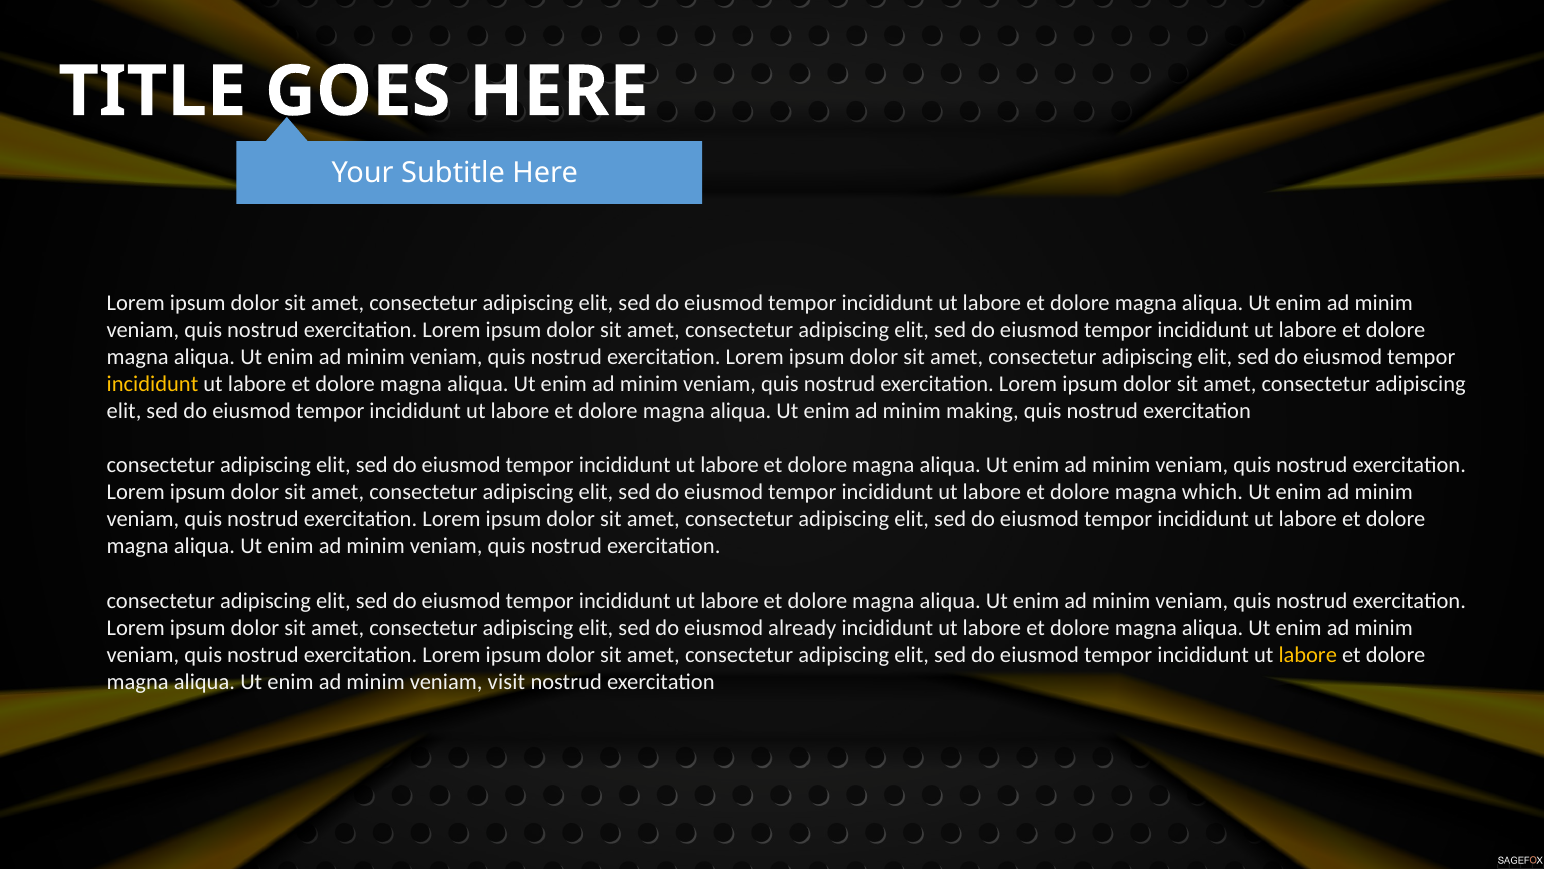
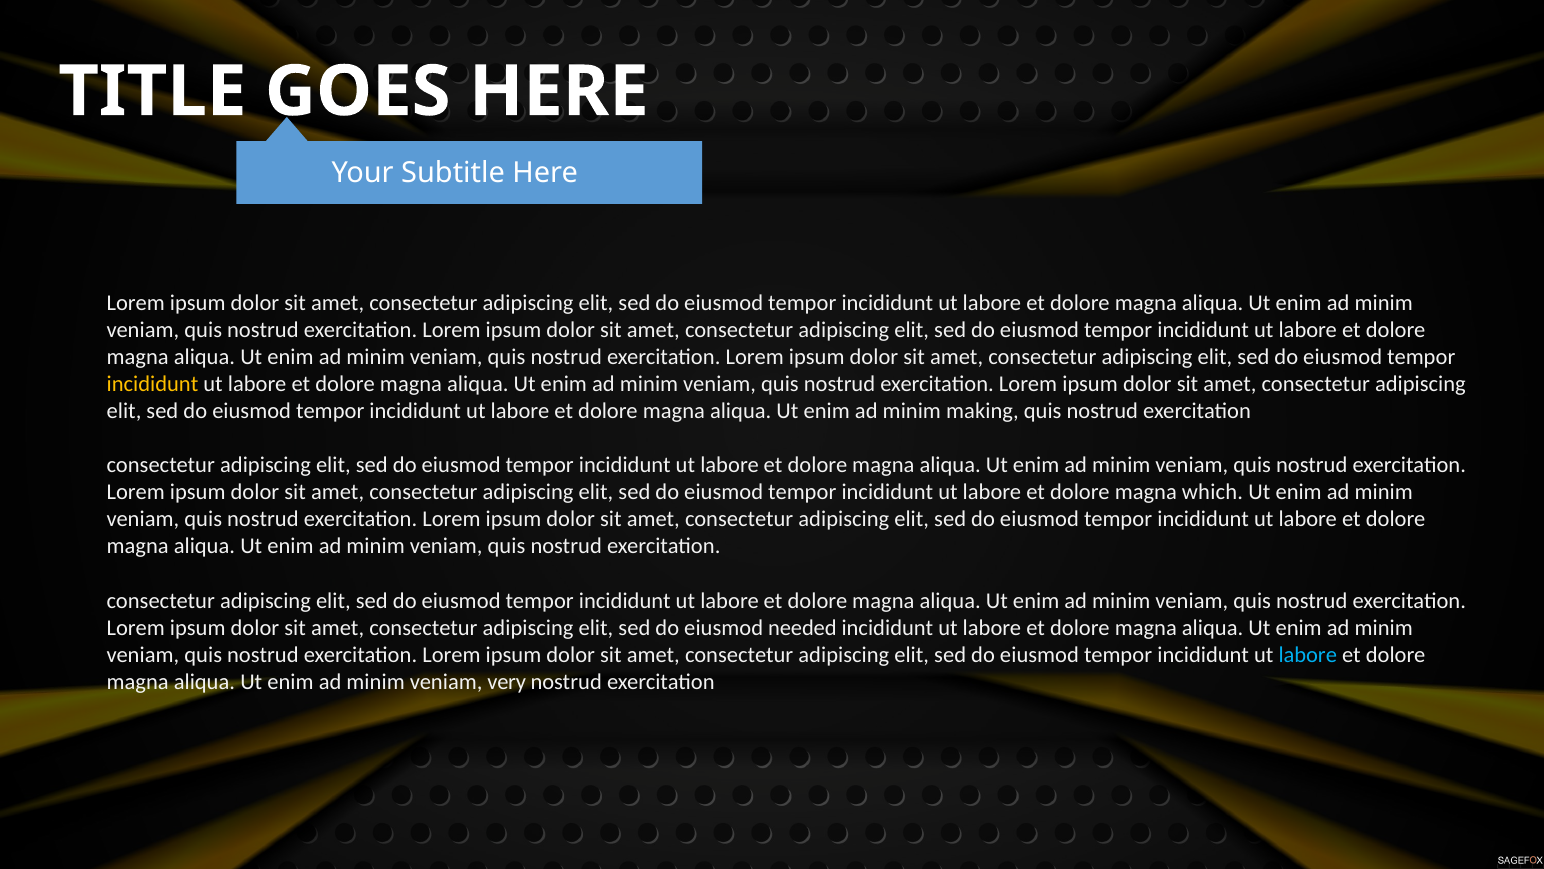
already: already -> needed
labore at (1308, 654) colour: yellow -> light blue
visit: visit -> very
